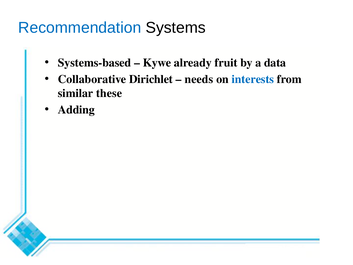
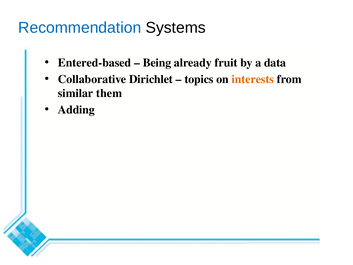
Systems-based: Systems-based -> Entered-based
Kywe: Kywe -> Being
needs: needs -> topics
interests colour: blue -> orange
these: these -> them
